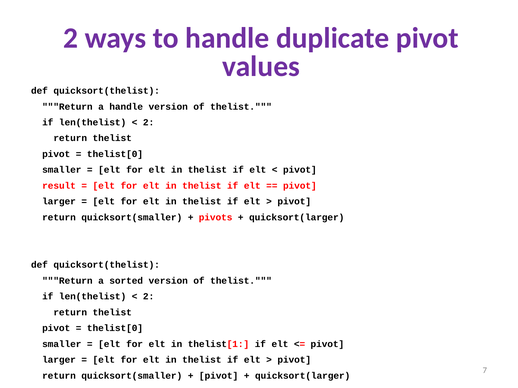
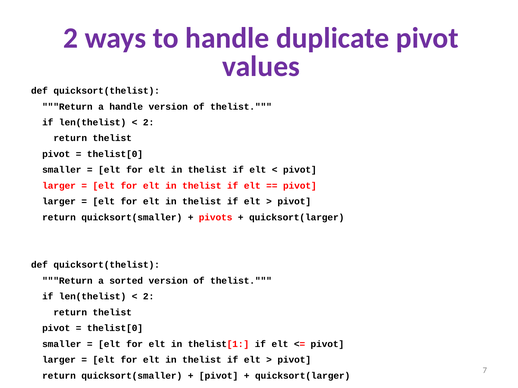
result at (59, 186): result -> larger
